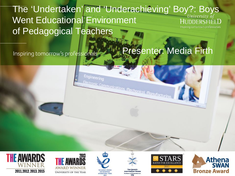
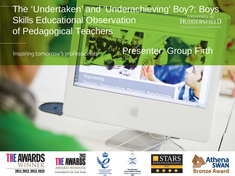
Went: Went -> Skills
Environment: Environment -> Observation
Media: Media -> Group
